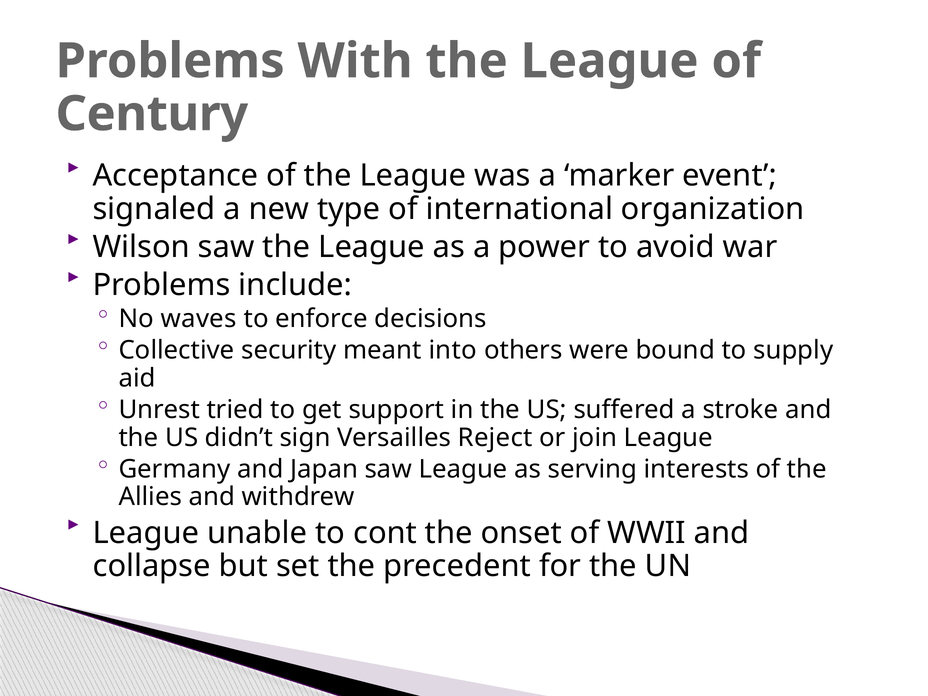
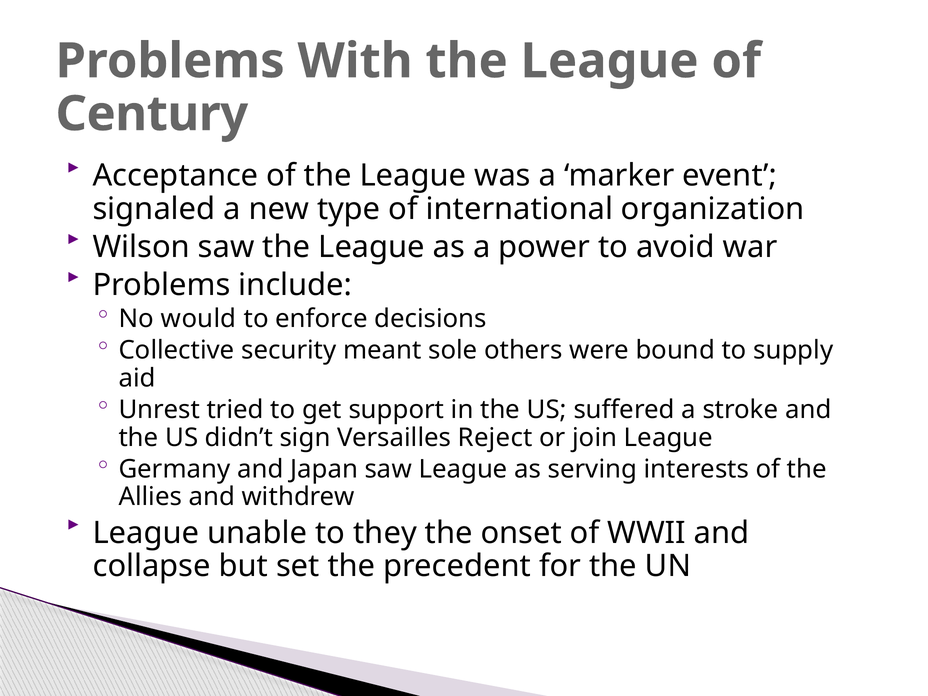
waves: waves -> would
into: into -> sole
cont: cont -> they
